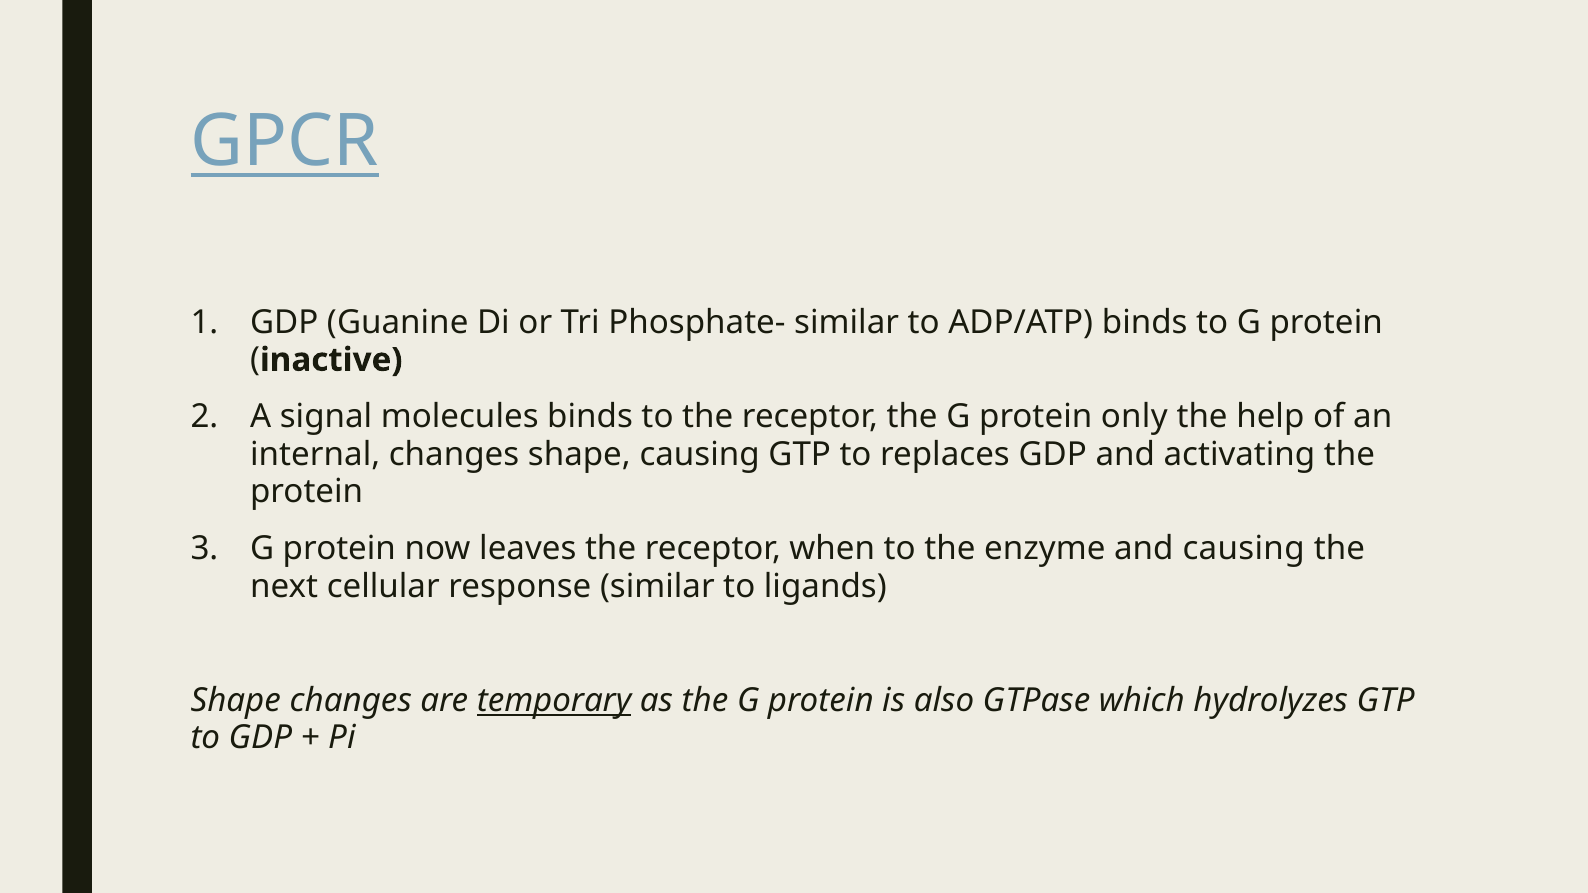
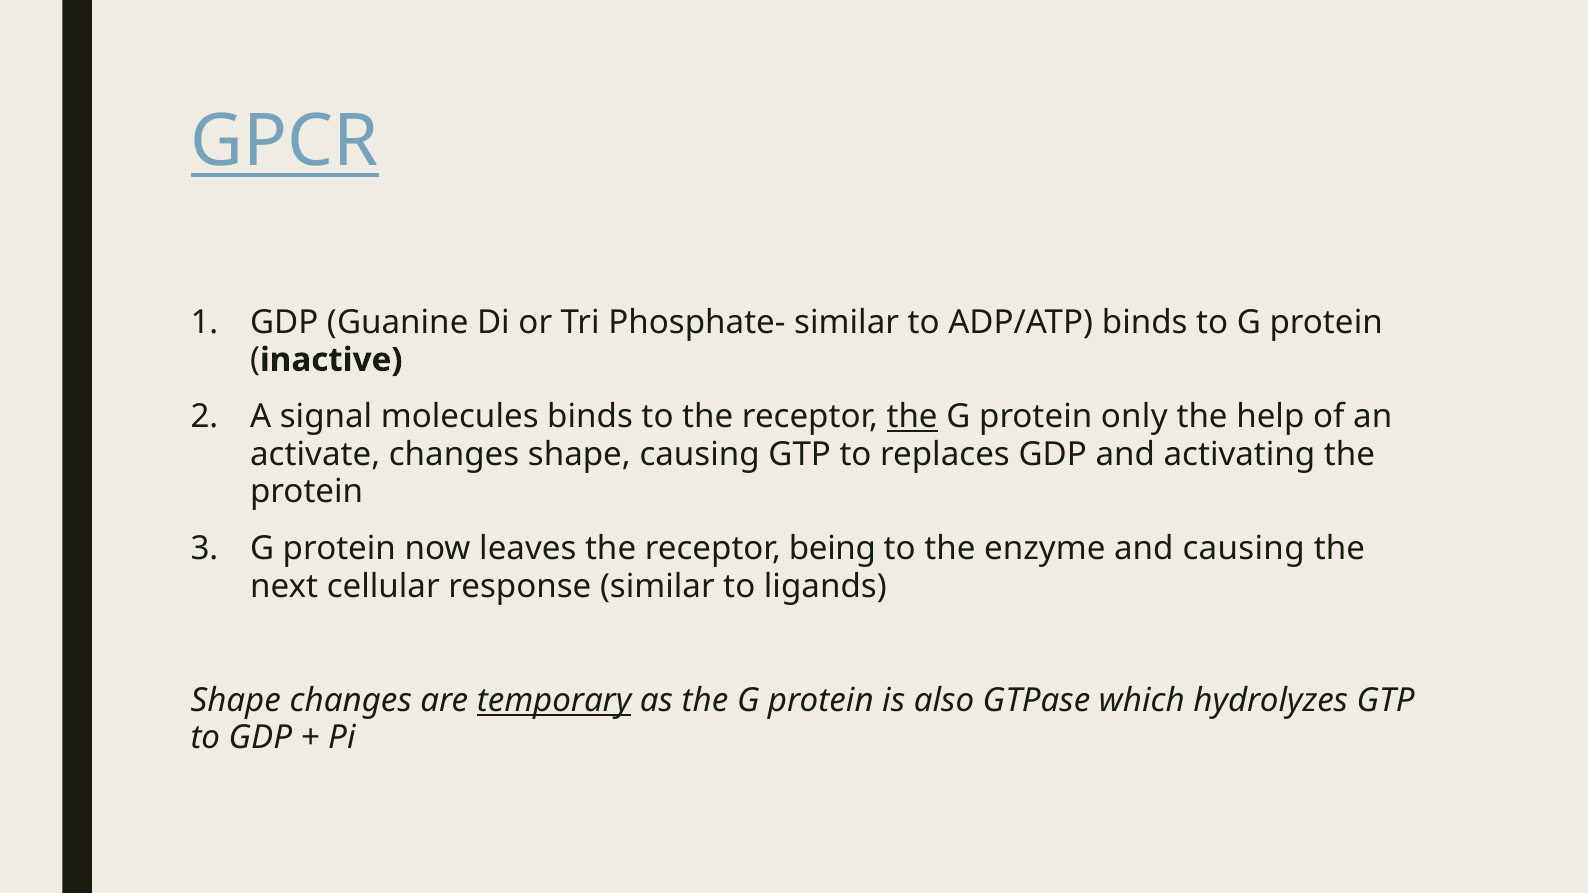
the at (912, 417) underline: none -> present
internal: internal -> activate
when: when -> being
